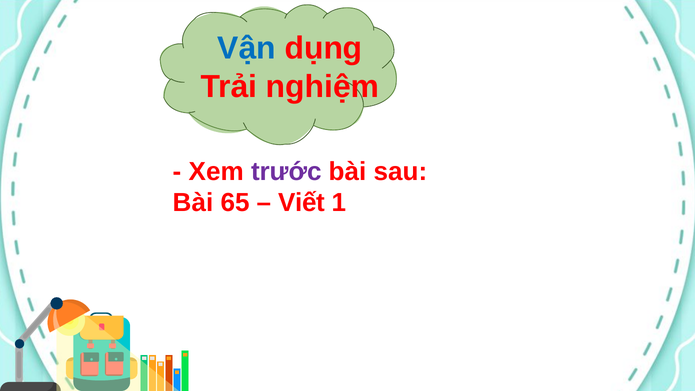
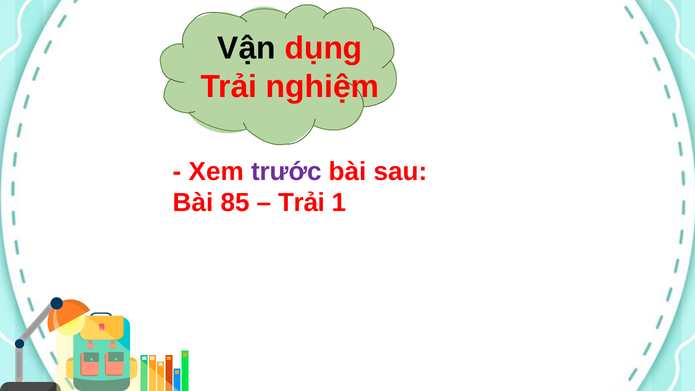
Vận colour: blue -> black
65: 65 -> 85
Viết at (302, 203): Viết -> Trải
